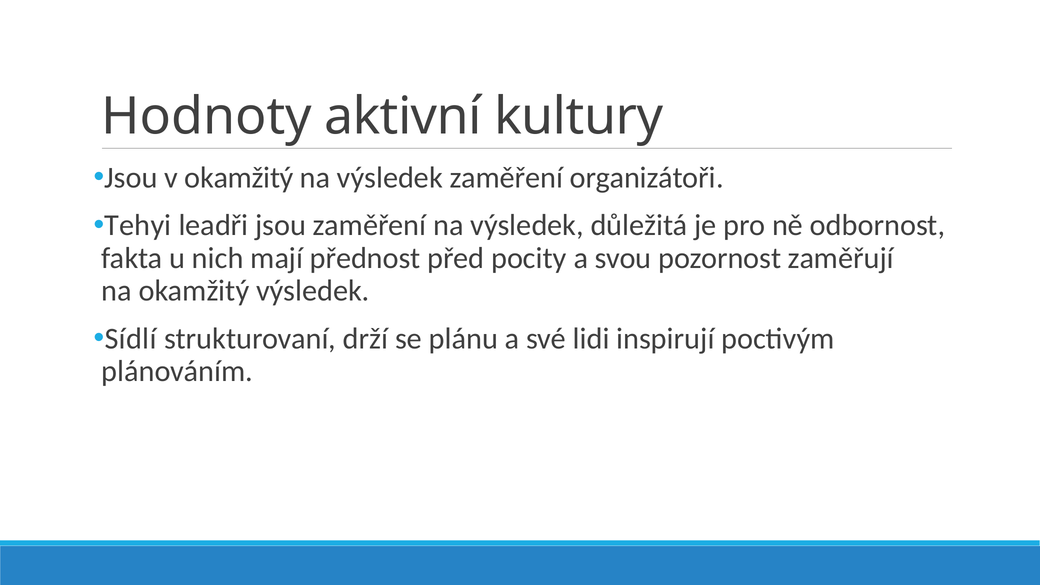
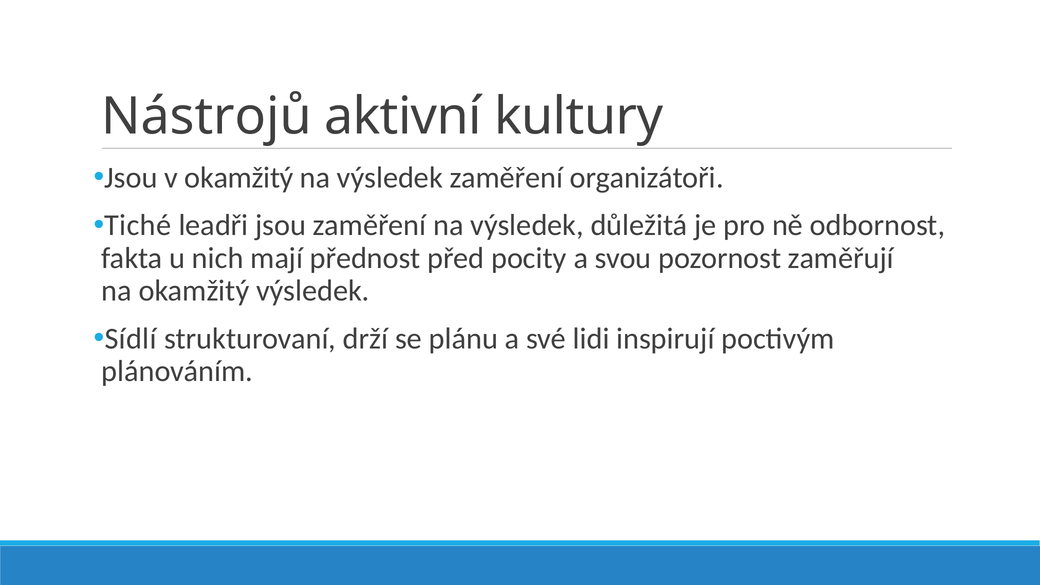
Hodnoty: Hodnoty -> Nástrojů
Tehyi: Tehyi -> Tiché
